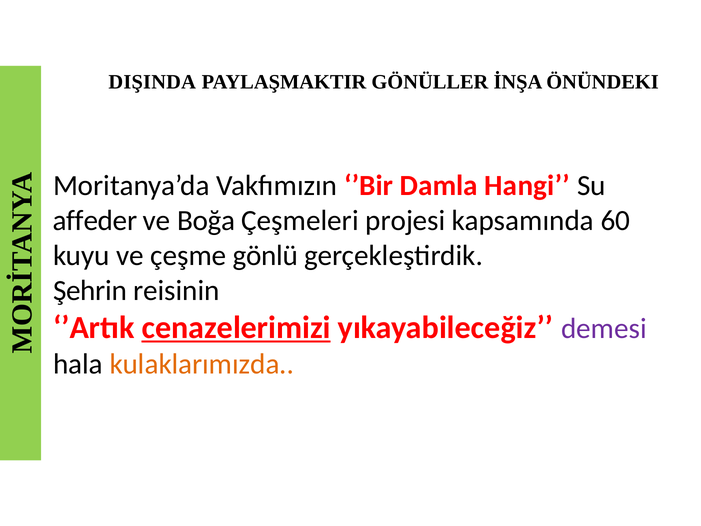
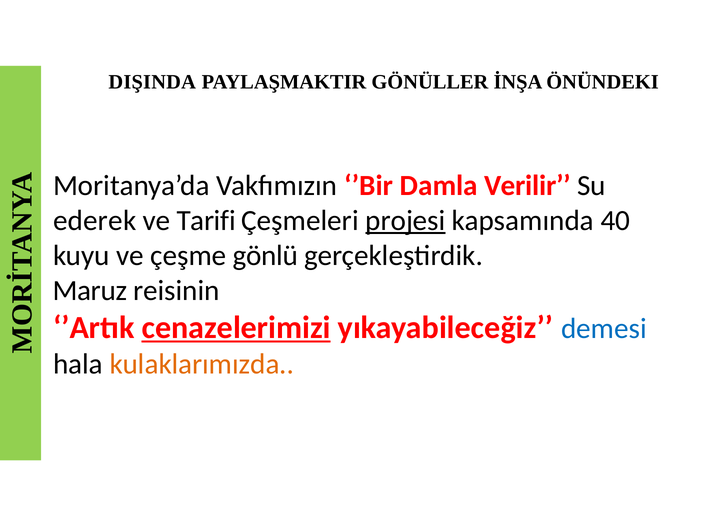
Hangi: Hangi -> Verilir
affeder: affeder -> ederek
Boğa: Boğa -> Tarifi
projesi underline: none -> present
60: 60 -> 40
Şehrin: Şehrin -> Maruz
demesi colour: purple -> blue
